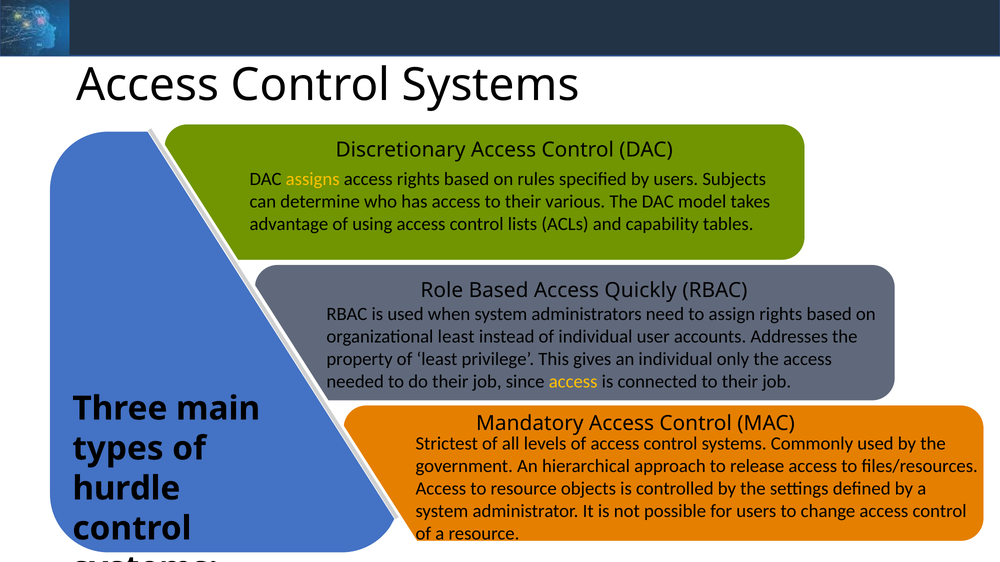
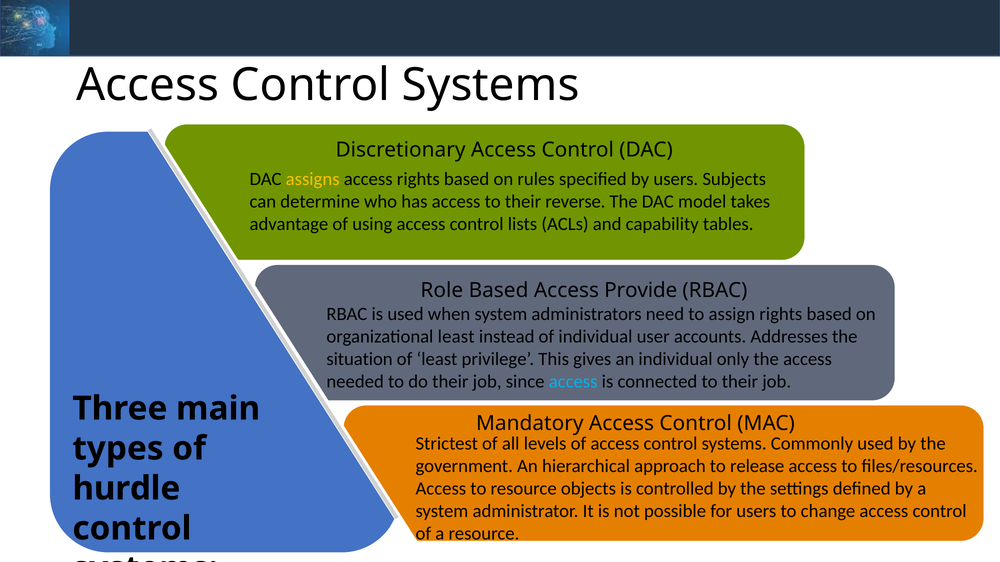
various: various -> reverse
Quickly: Quickly -> Provide
property: property -> situation
access at (573, 382) colour: yellow -> light blue
